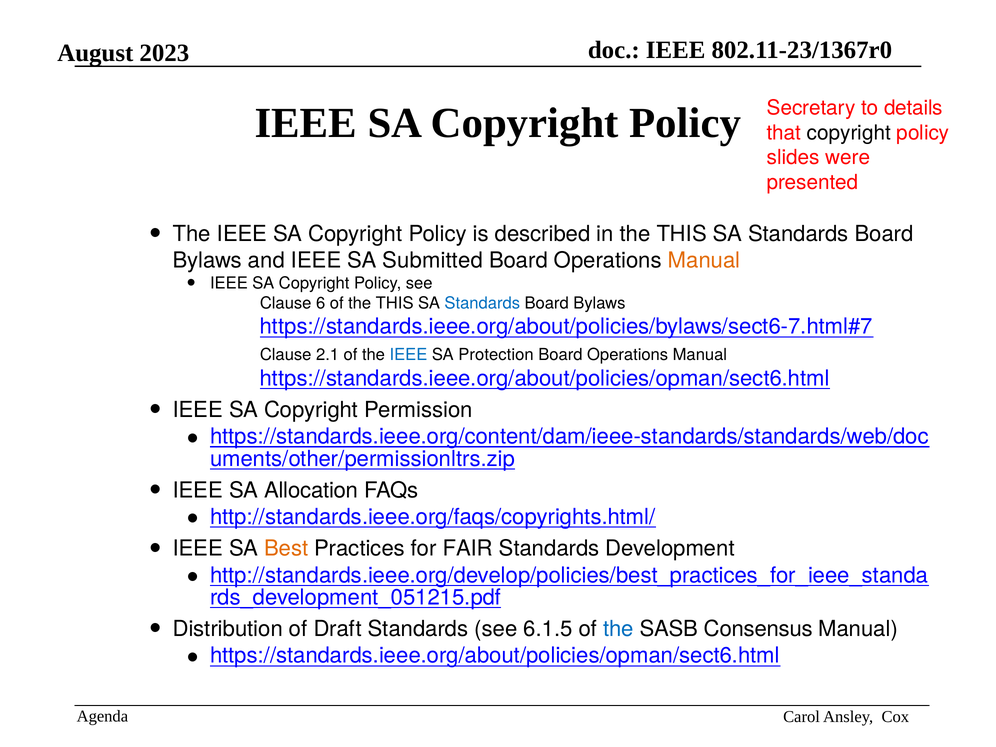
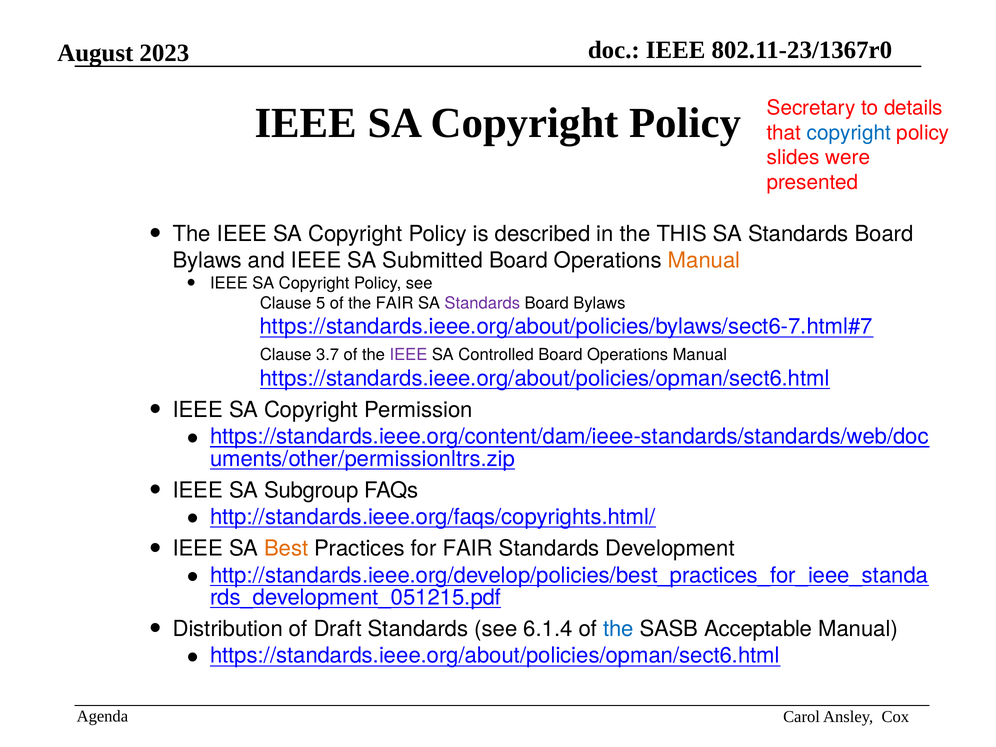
copyright at (849, 133) colour: black -> blue
6: 6 -> 5
of the THIS: THIS -> FAIR
Standards at (482, 303) colour: blue -> purple
2.1: 2.1 -> 3.7
IEEE at (408, 355) colour: blue -> purple
Protection: Protection -> Controlled
Allocation: Allocation -> Subgroup
6.1.5: 6.1.5 -> 6.1.4
Consensus: Consensus -> Acceptable
